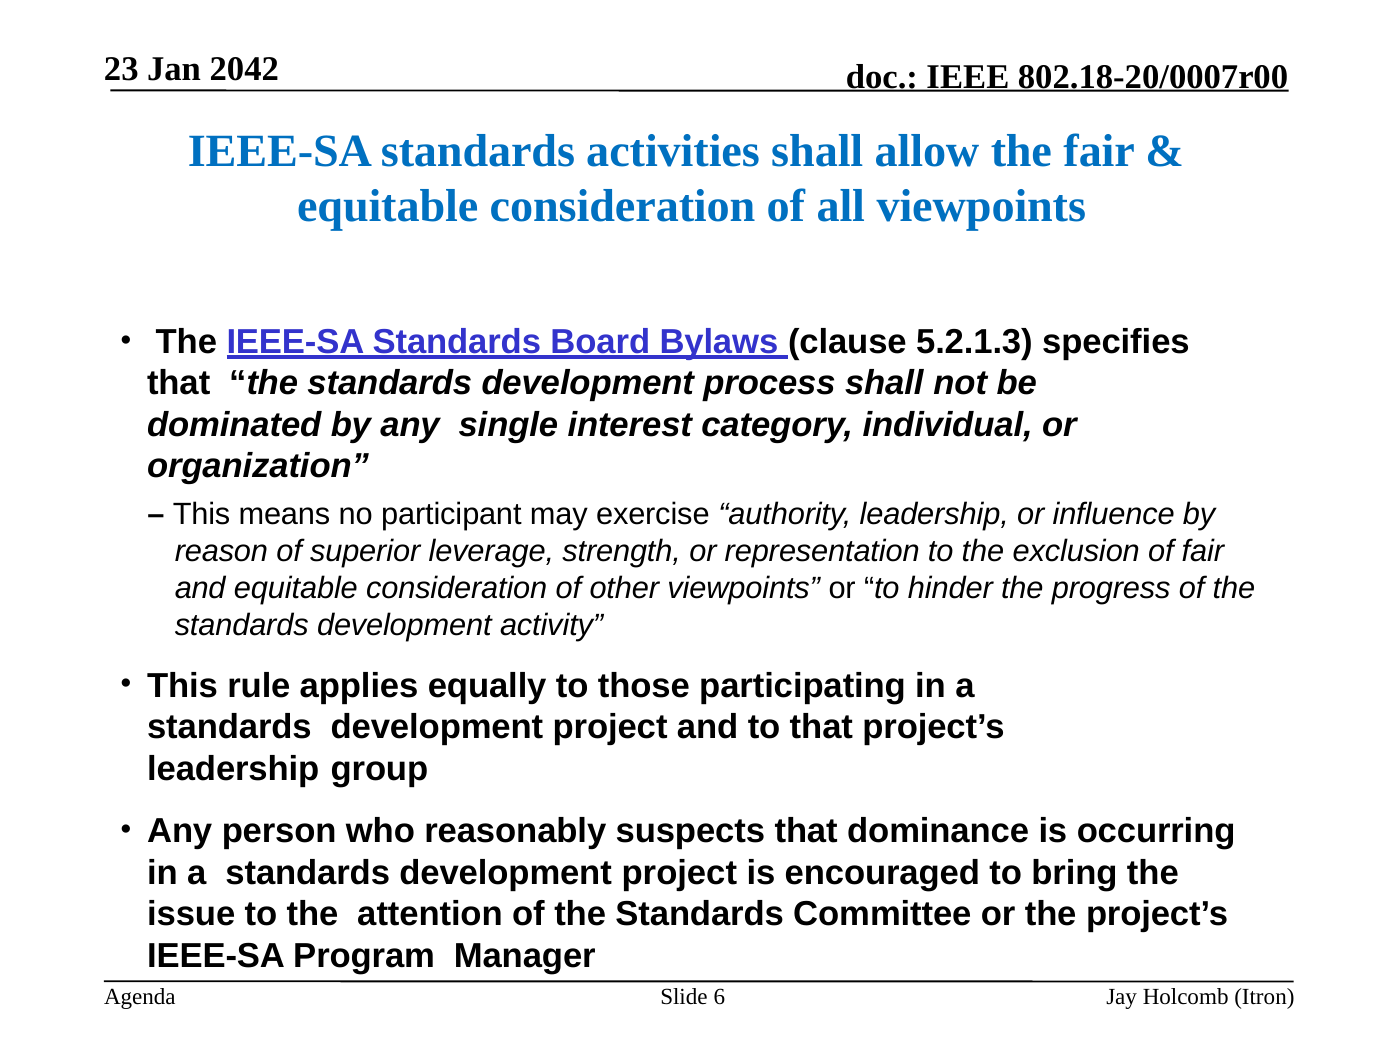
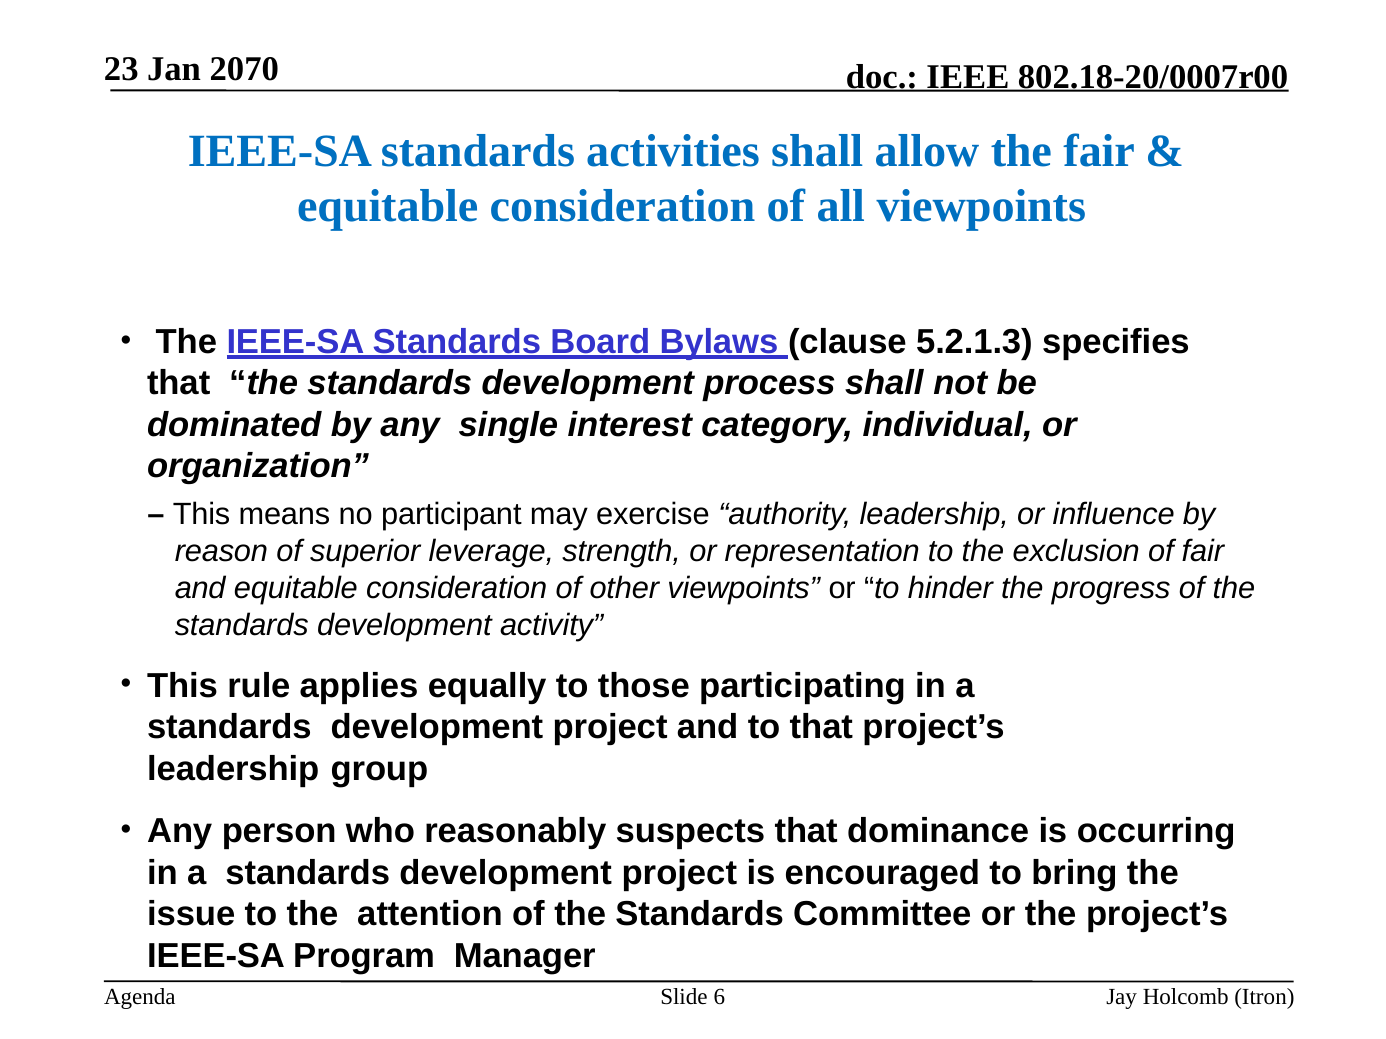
2042: 2042 -> 2070
